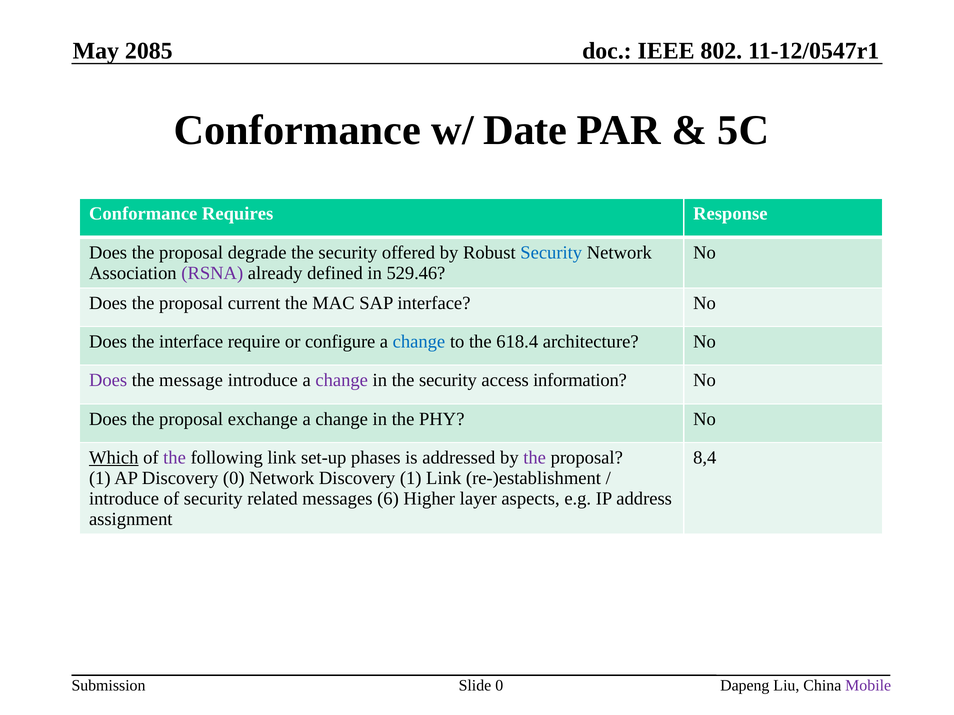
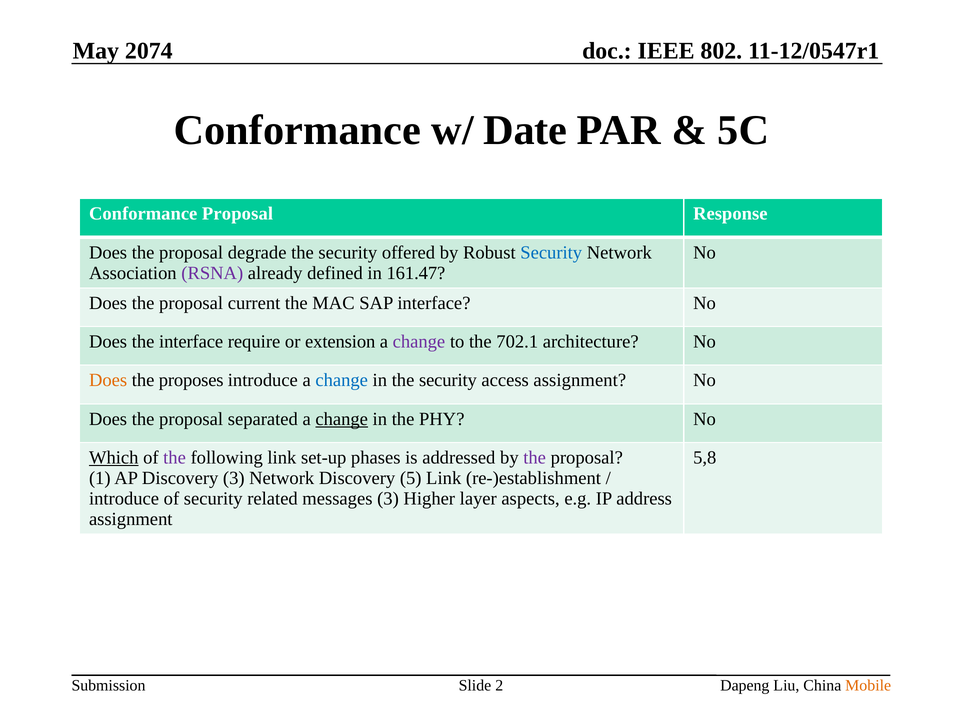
2085: 2085 -> 2074
Conformance Requires: Requires -> Proposal
529.46: 529.46 -> 161.47
configure: configure -> extension
change at (419, 342) colour: blue -> purple
618.4: 618.4 -> 702.1
Does at (108, 381) colour: purple -> orange
message: message -> proposes
change at (342, 381) colour: purple -> blue
access information: information -> assignment
exchange: exchange -> separated
change at (342, 419) underline: none -> present
8,4: 8,4 -> 5,8
Discovery 0: 0 -> 3
Discovery 1: 1 -> 5
messages 6: 6 -> 3
Slide 0: 0 -> 2
Mobile colour: purple -> orange
